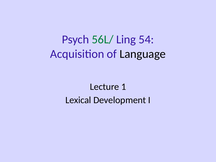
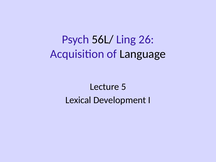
56L/ colour: green -> black
54: 54 -> 26
1: 1 -> 5
